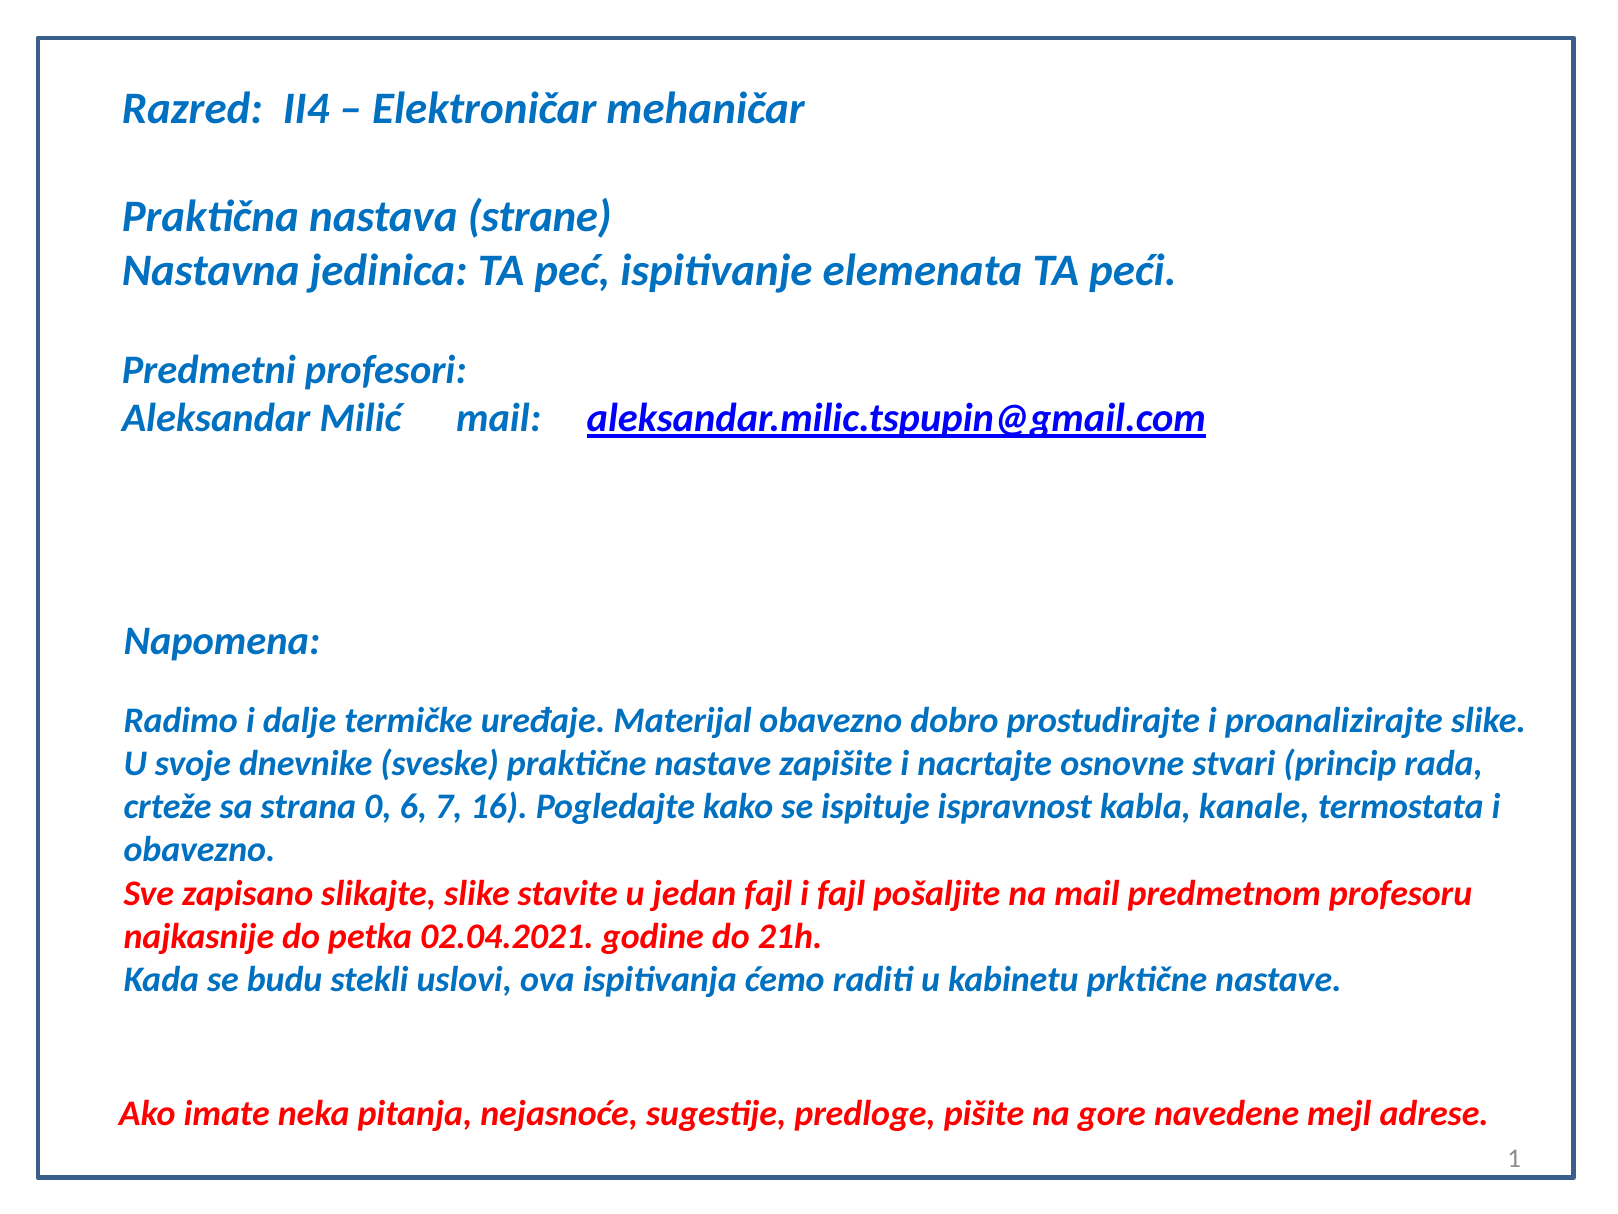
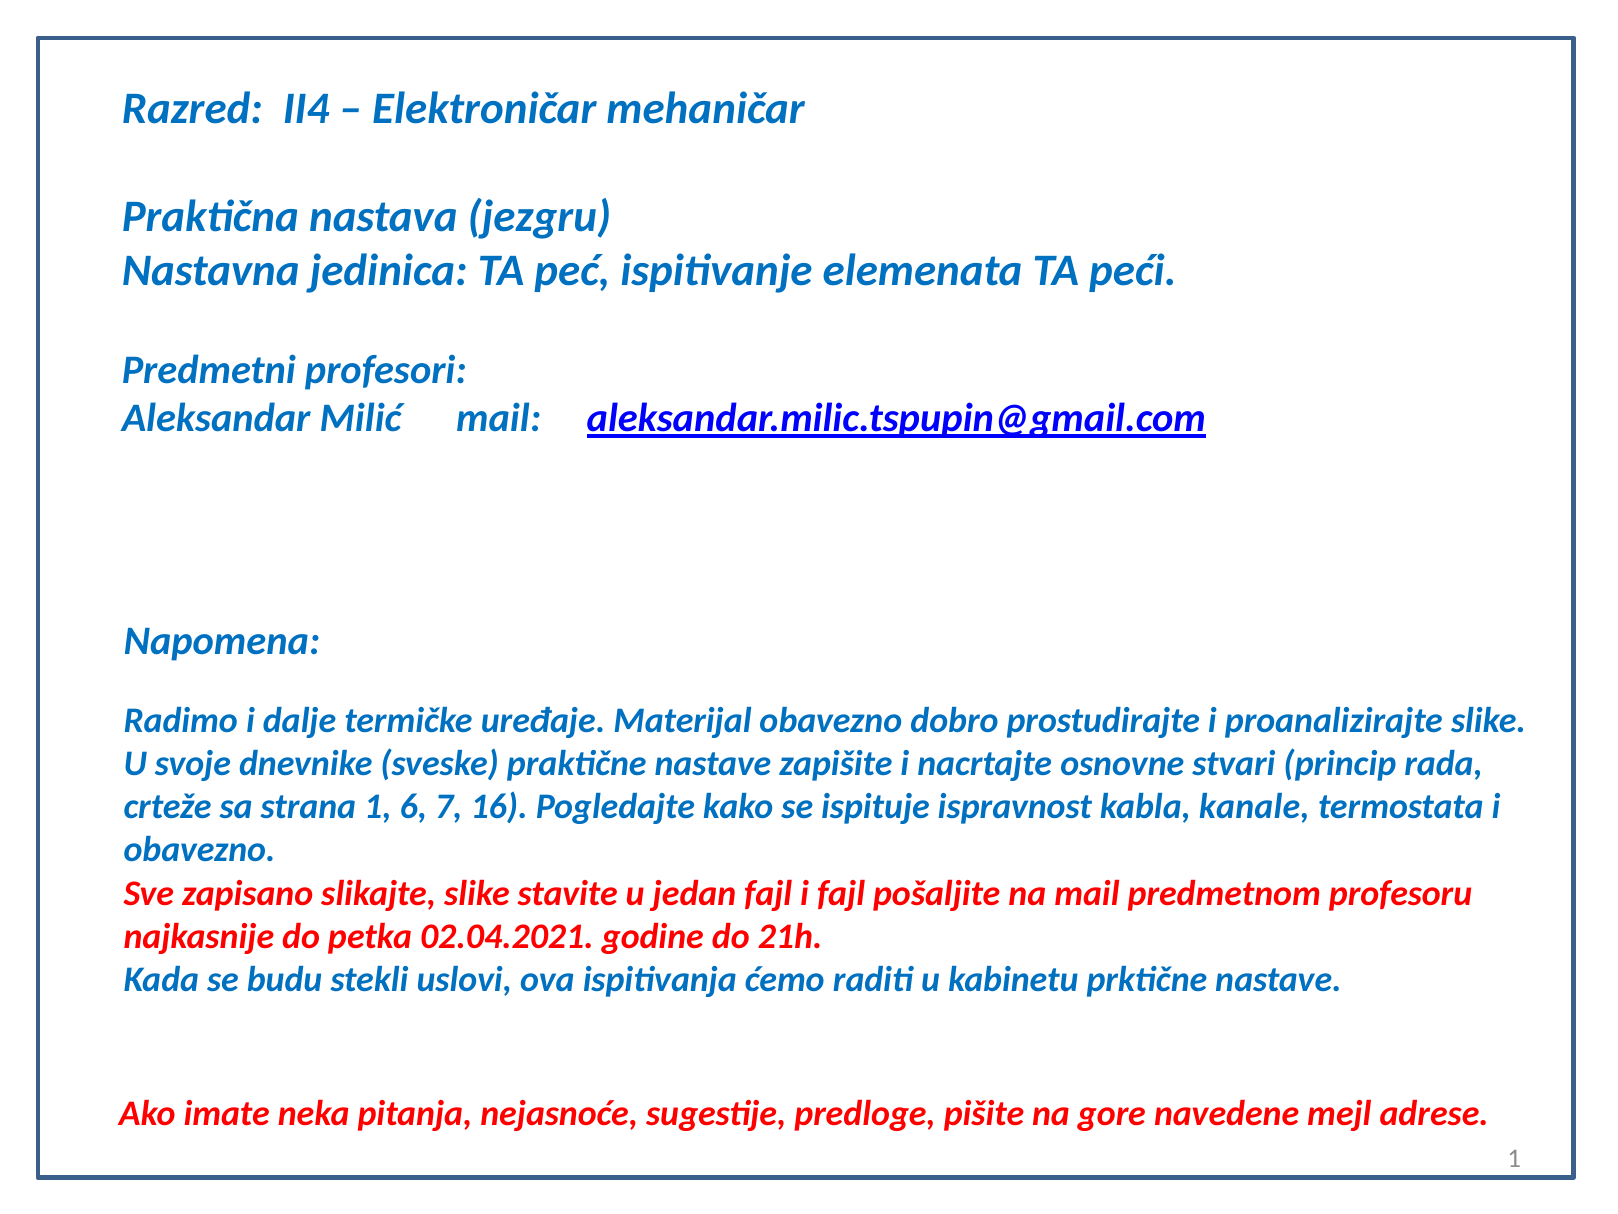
strane: strane -> jezgru
strana 0: 0 -> 1
